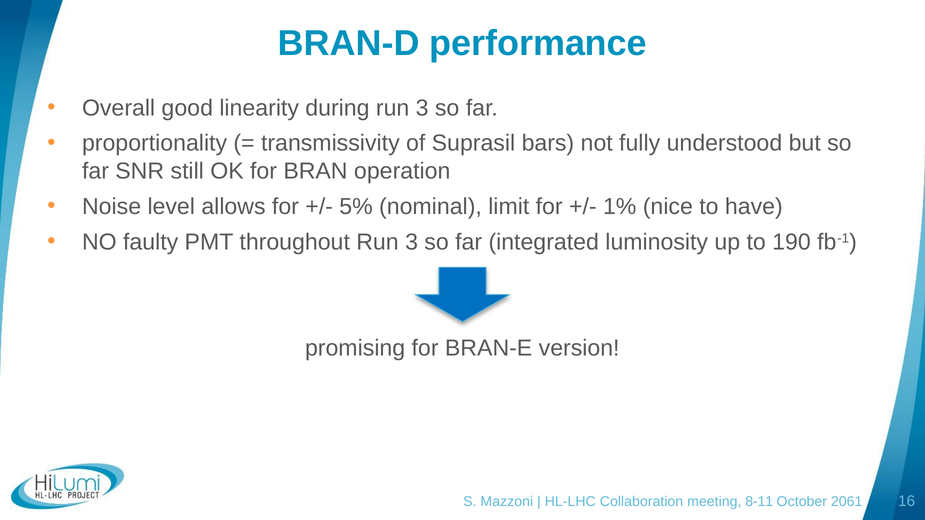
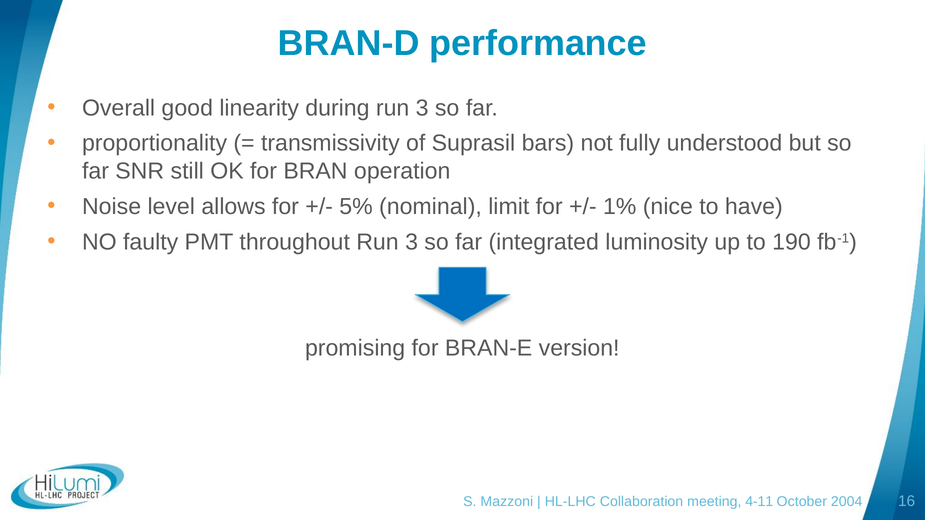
8-11: 8-11 -> 4-11
2061: 2061 -> 2004
